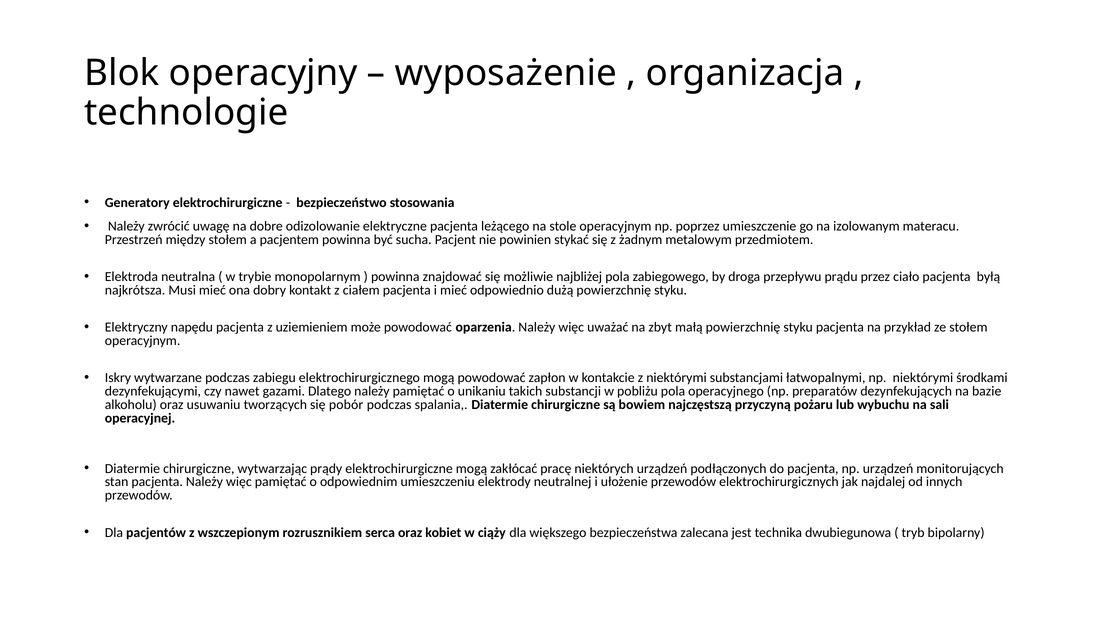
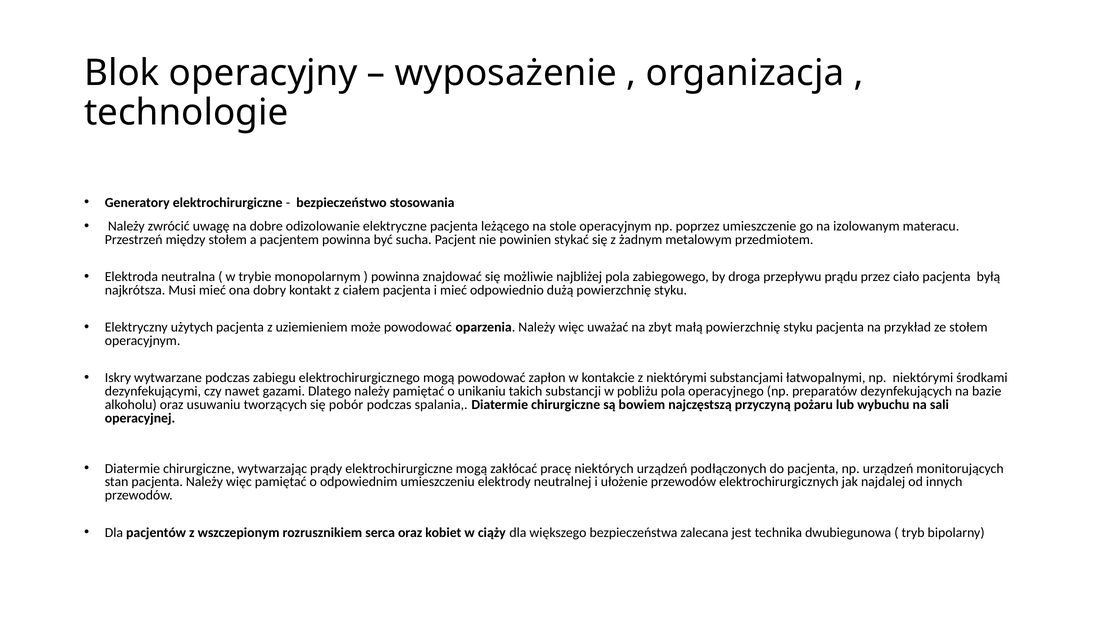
napędu: napędu -> użytych
